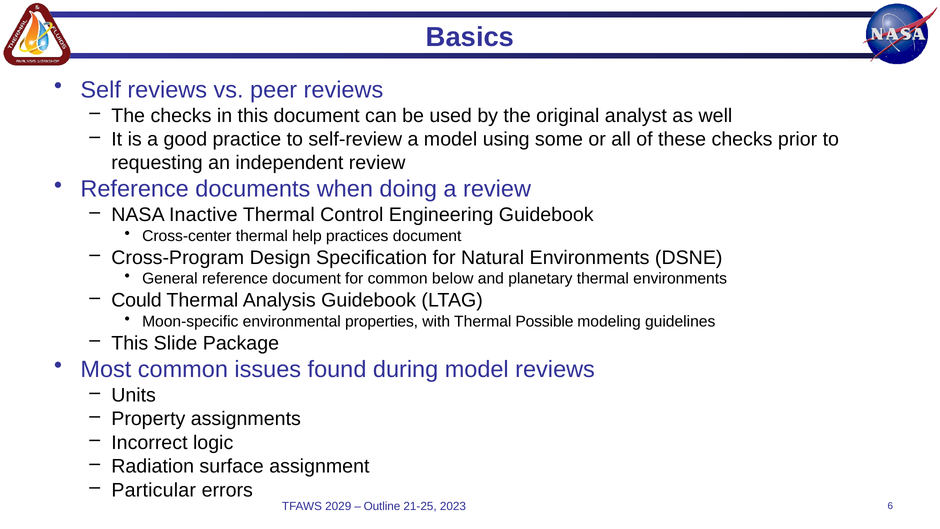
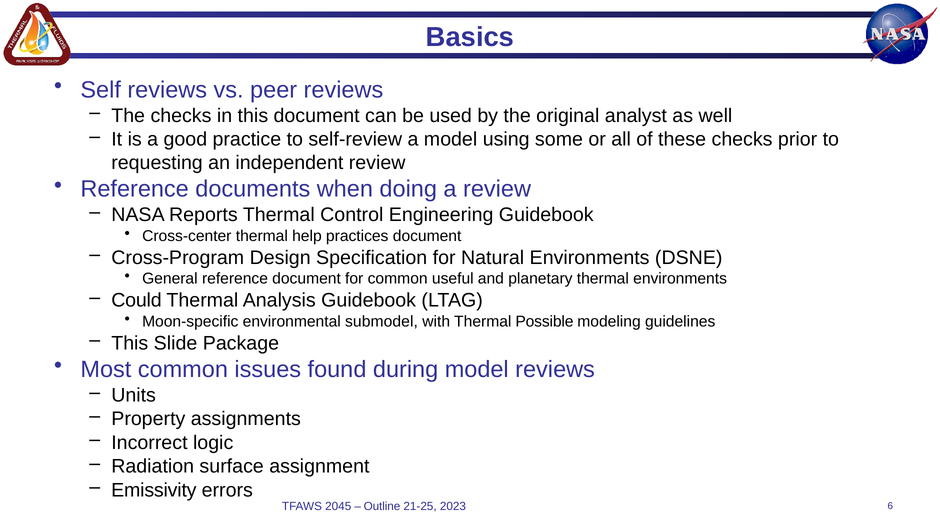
Inactive: Inactive -> Reports
below: below -> useful
properties: properties -> submodel
Particular: Particular -> Emissivity
2029: 2029 -> 2045
